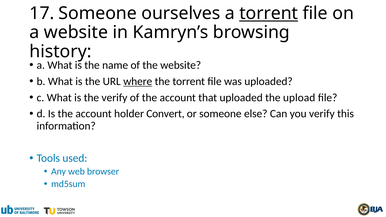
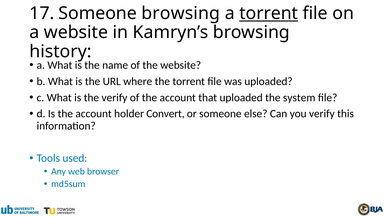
ourselves at (181, 13): ourselves -> browsing
where underline: present -> none
upload: upload -> system
